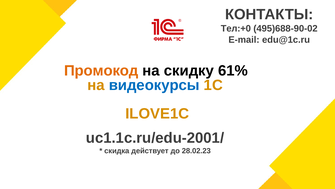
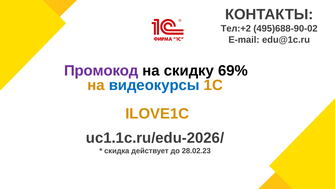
Тел:+0: Тел:+0 -> Тел:+2
Промокод colour: orange -> purple
61%: 61% -> 69%
uc1.1c.ru/edu-2001/: uc1.1c.ru/edu-2001/ -> uc1.1c.ru/edu-2026/
